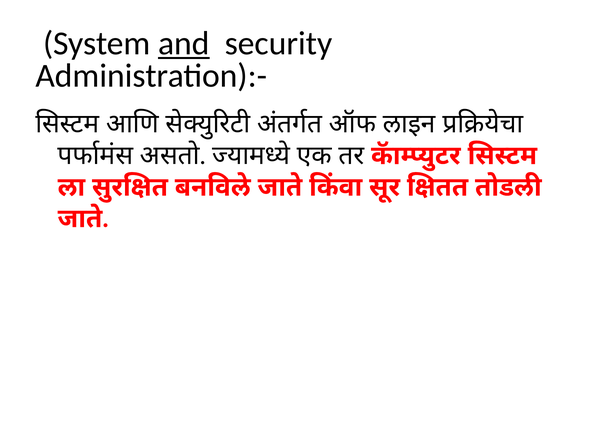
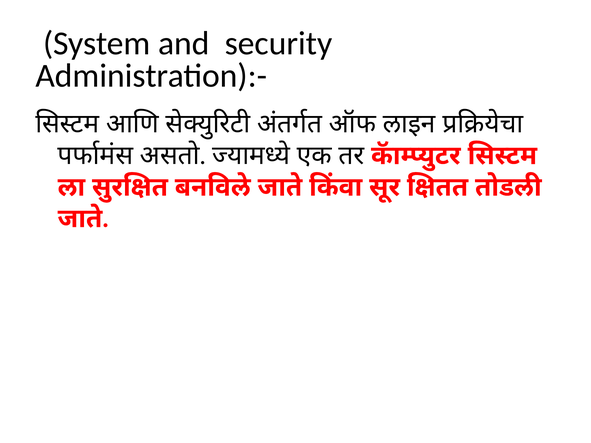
and underline: present -> none
